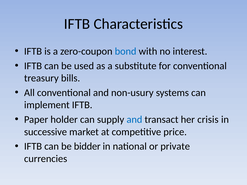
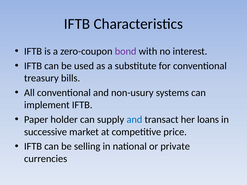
bond colour: blue -> purple
crisis: crisis -> loans
bidder: bidder -> selling
